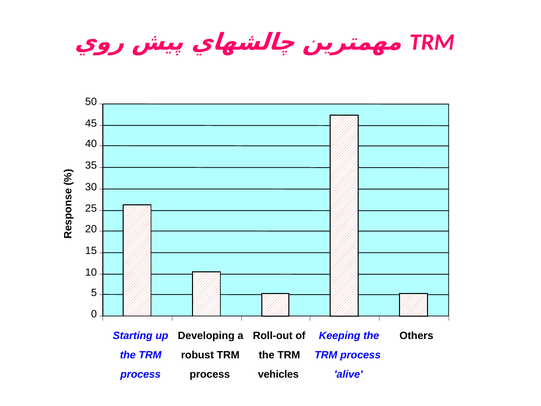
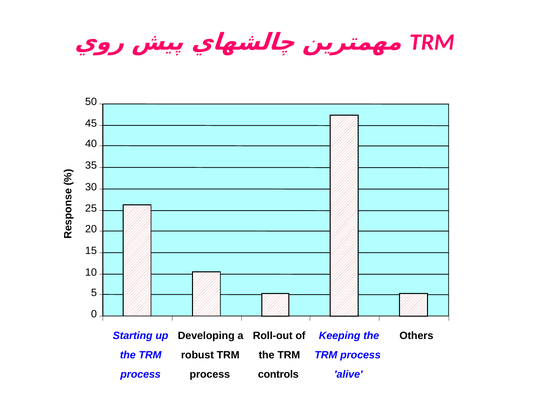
vehicles: vehicles -> controls
